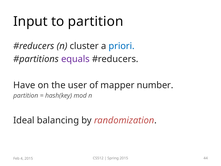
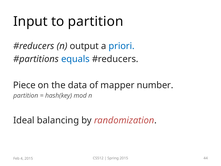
cluster: cluster -> output
equals colour: purple -> blue
Have: Have -> Piece
user: user -> data
